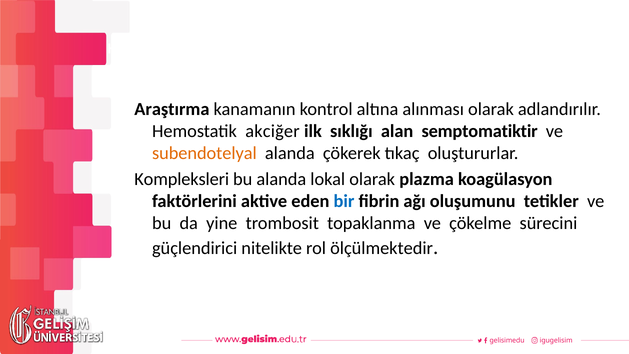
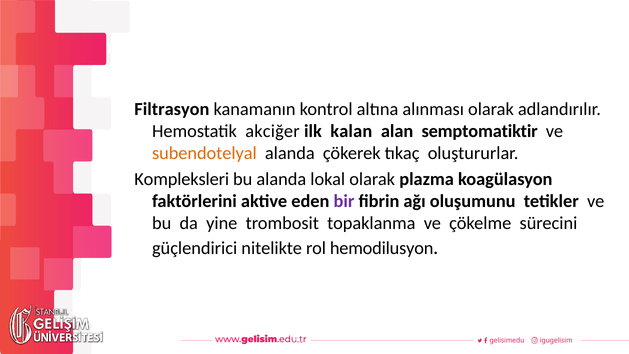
Araştırma: Araştırma -> Filtrasyon
sıklığı: sıklığı -> kalan
bir colour: blue -> purple
ölçülmektedir: ölçülmektedir -> hemodilusyon
